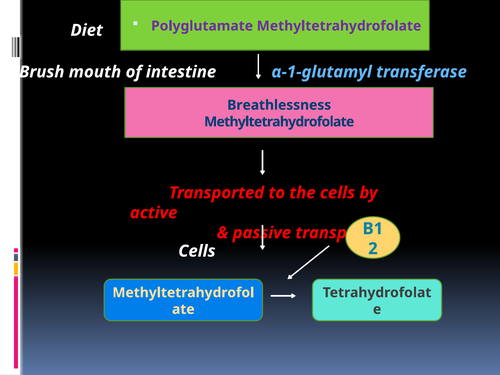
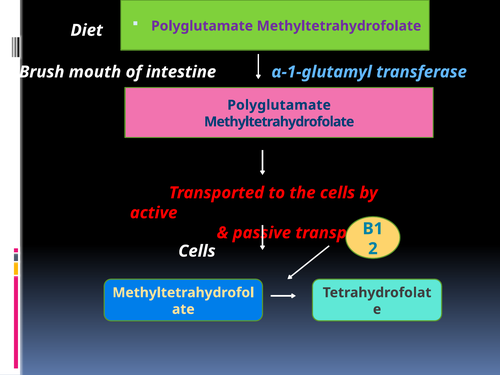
Breathlessness at (279, 105): Breathlessness -> Polyglutamate
